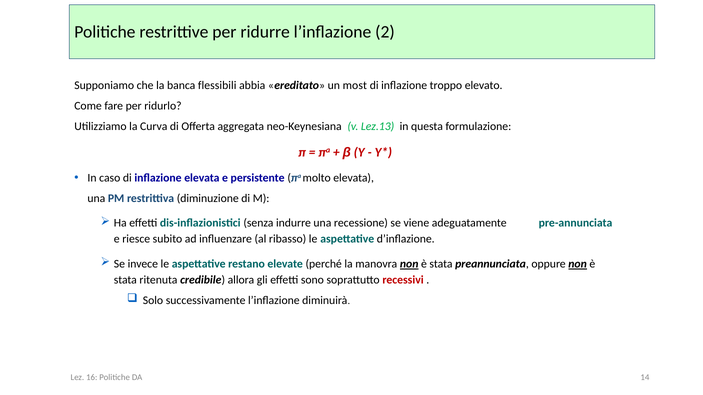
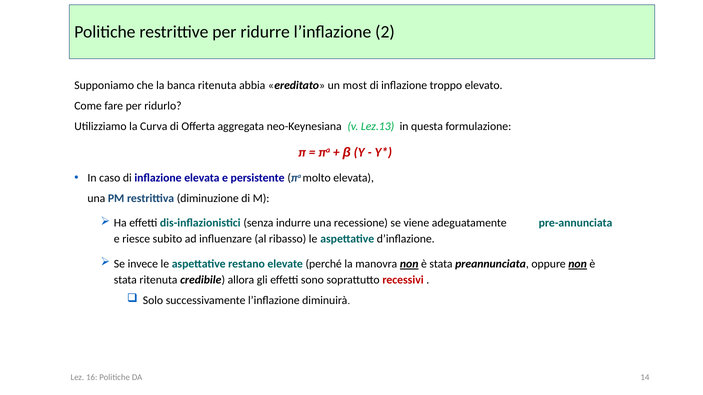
banca flessibili: flessibili -> ritenuta
